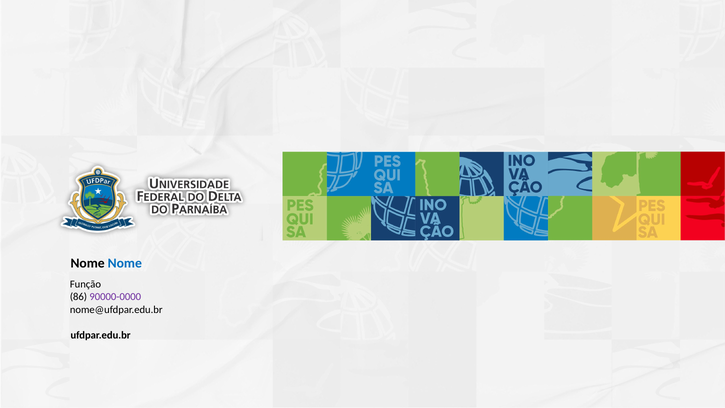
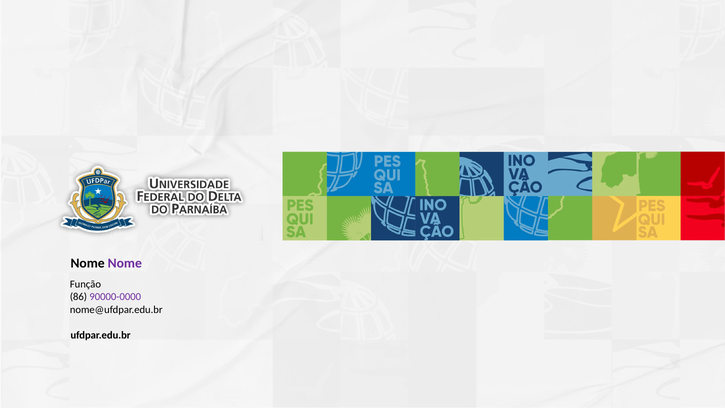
Nome at (125, 263) colour: blue -> purple
